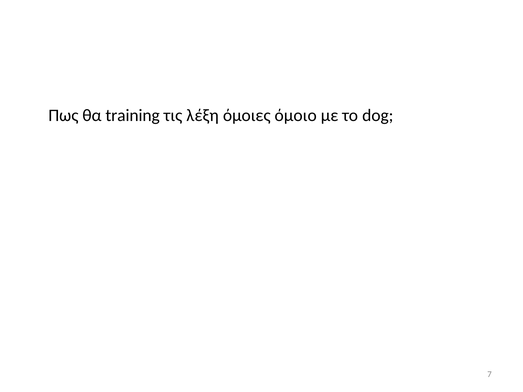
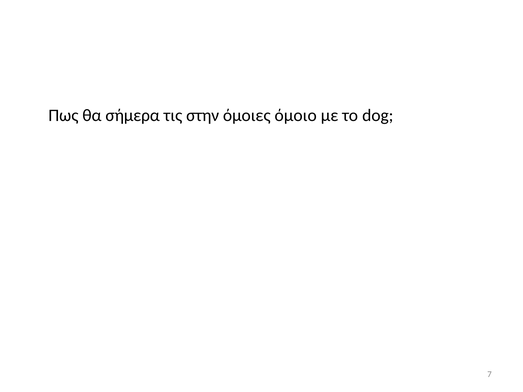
training: training -> σήμερα
λέξη: λέξη -> στην
